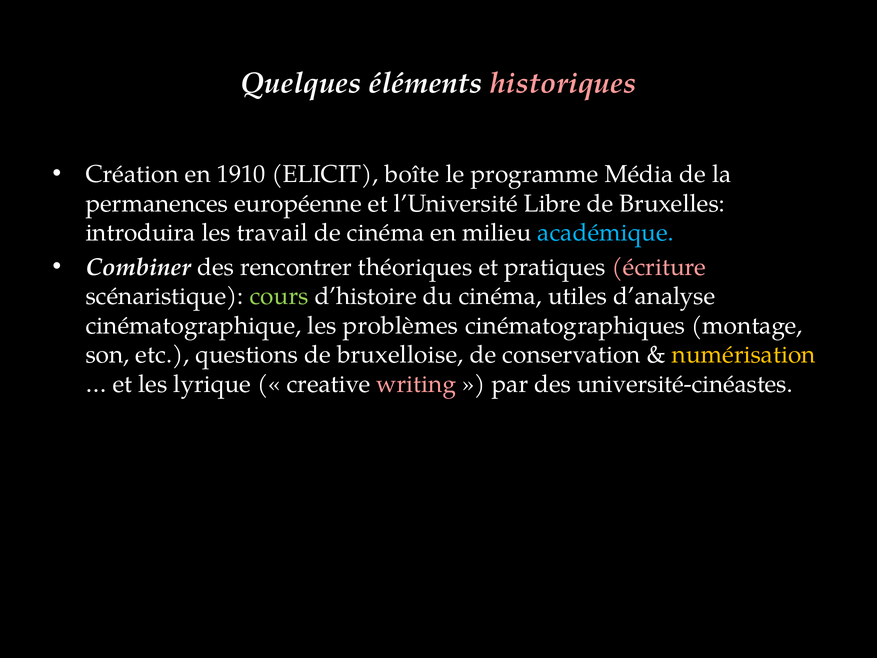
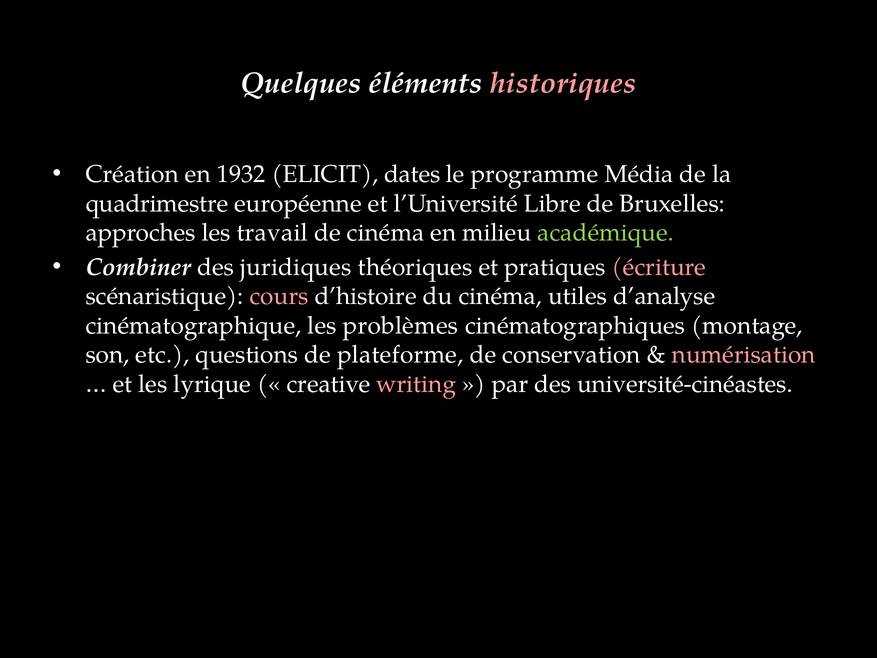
1910: 1910 -> 1932
boîte: boîte -> dates
permanences: permanences -> quadrimestre
introduira: introduira -> approches
académique colour: light blue -> light green
rencontrer: rencontrer -> juridiques
cours colour: light green -> pink
bruxelloise: bruxelloise -> plateforme
numérisation colour: yellow -> pink
